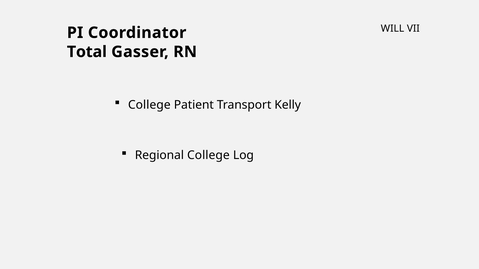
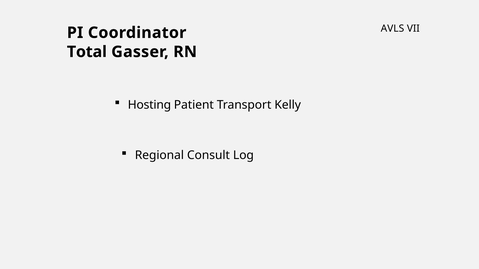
WILL: WILL -> AVLS
College at (149, 105): College -> Hosting
Regional College: College -> Consult
